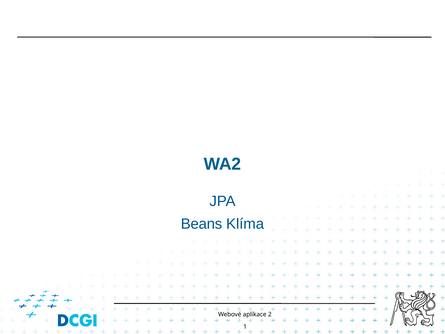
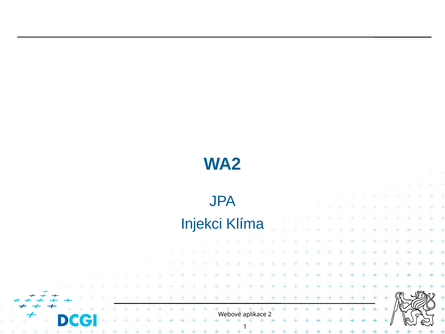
Beans: Beans -> Injekci
